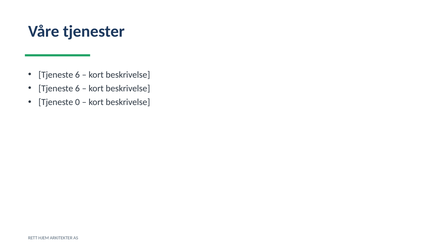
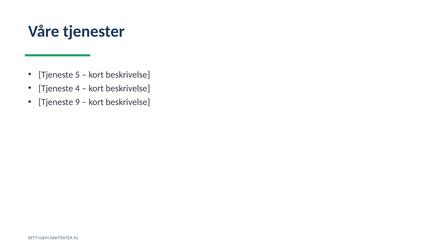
6 at (77, 75): 6 -> 5
6 at (77, 89): 6 -> 4
0: 0 -> 9
